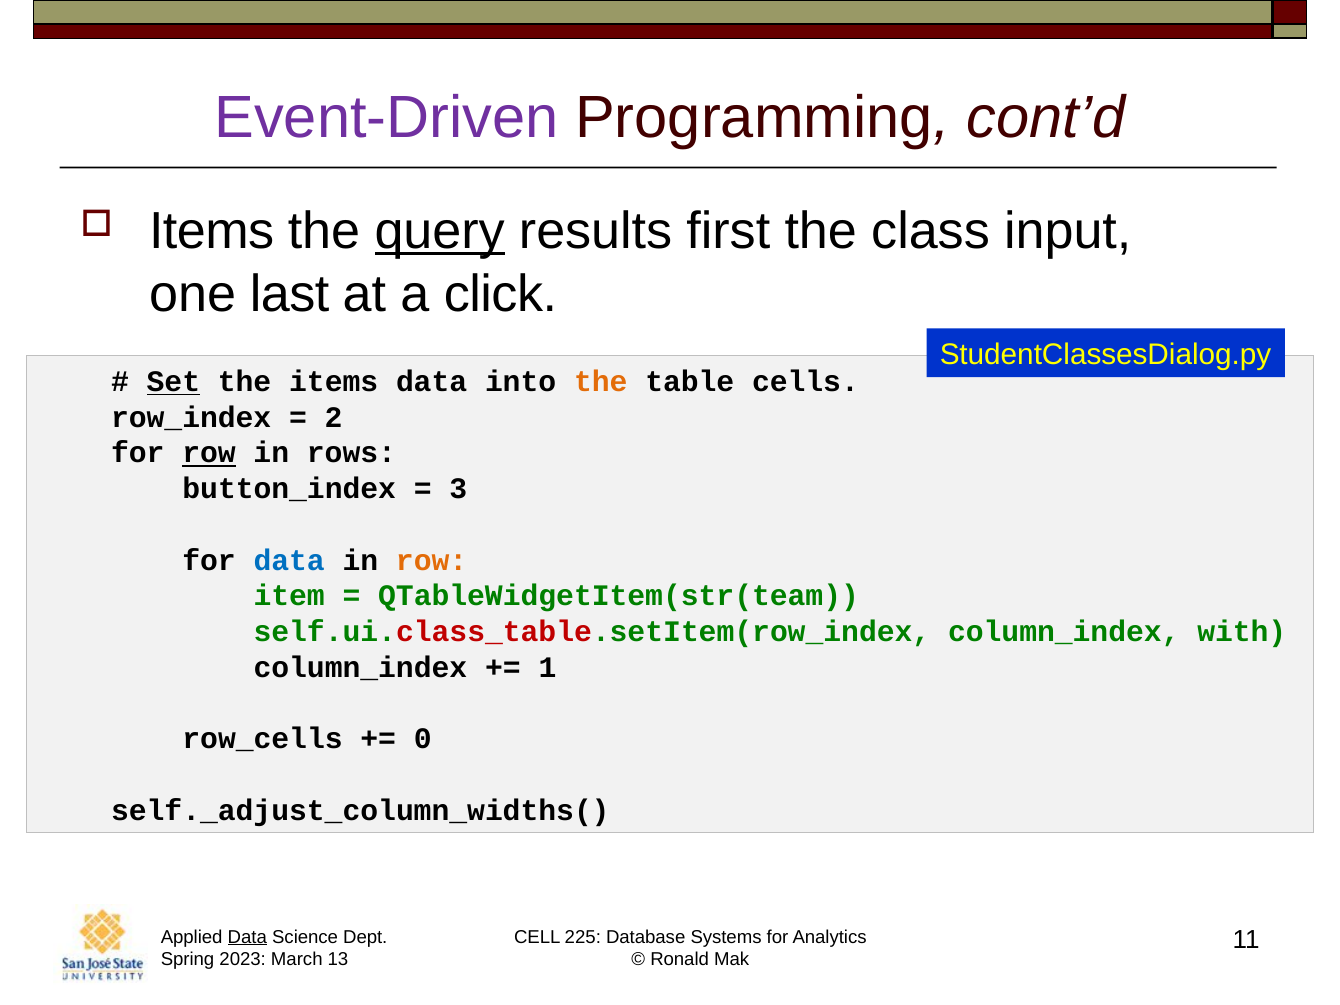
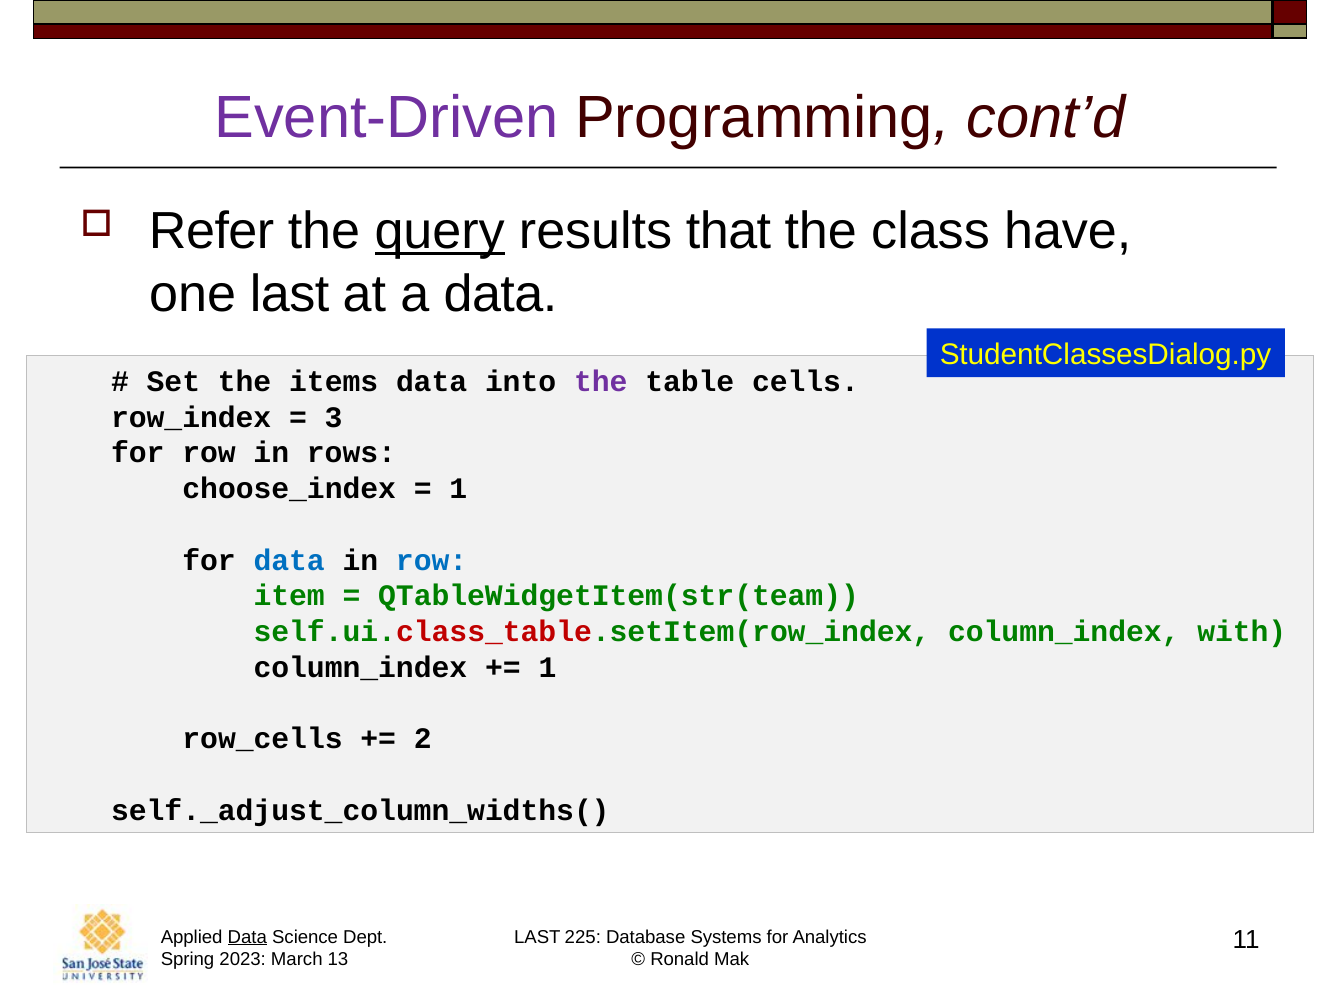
Items at (212, 231): Items -> Refer
first: first -> that
input: input -> have
a click: click -> data
Set underline: present -> none
the at (601, 382) colour: orange -> purple
2: 2 -> 3
row at (209, 453) underline: present -> none
button_index: button_index -> choose_index
3 at (458, 489): 3 -> 1
row at (432, 560) colour: orange -> blue
0: 0 -> 2
CELL at (537, 937): CELL -> LAST
